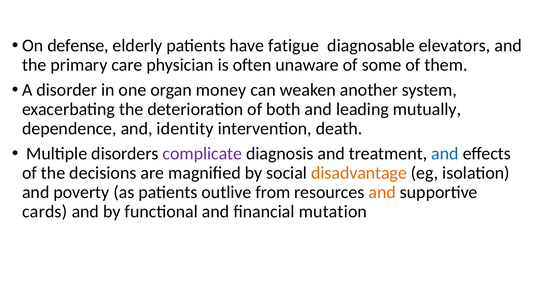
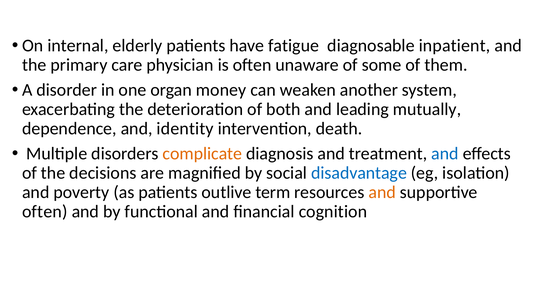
defense: defense -> internal
elevators: elevators -> inpatient
complicate colour: purple -> orange
disadvantage colour: orange -> blue
from: from -> term
cards at (45, 212): cards -> often
mutation: mutation -> cognition
